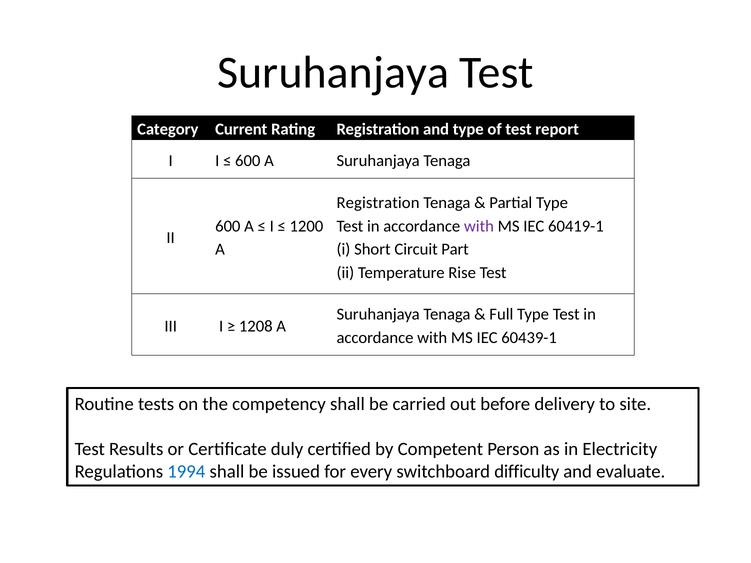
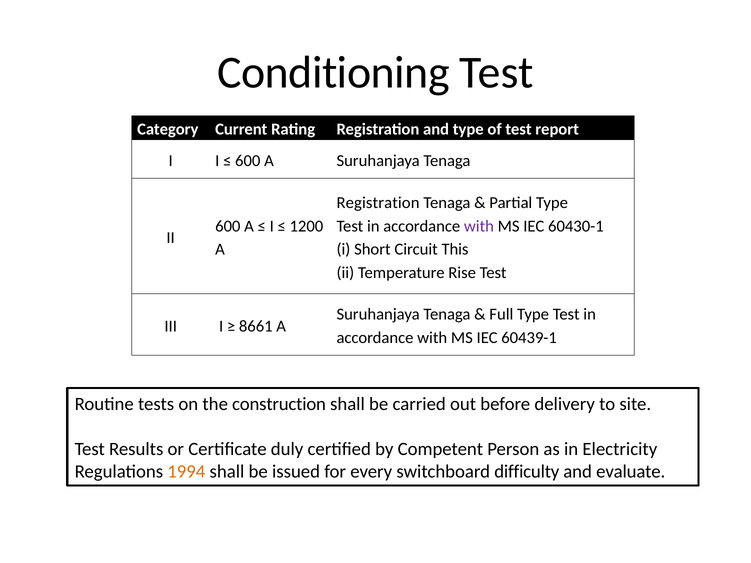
Suruhanjaya at (333, 73): Suruhanjaya -> Conditioning
60419-1: 60419-1 -> 60430-1
Part: Part -> This
1208: 1208 -> 8661
competency: competency -> construction
1994 colour: blue -> orange
